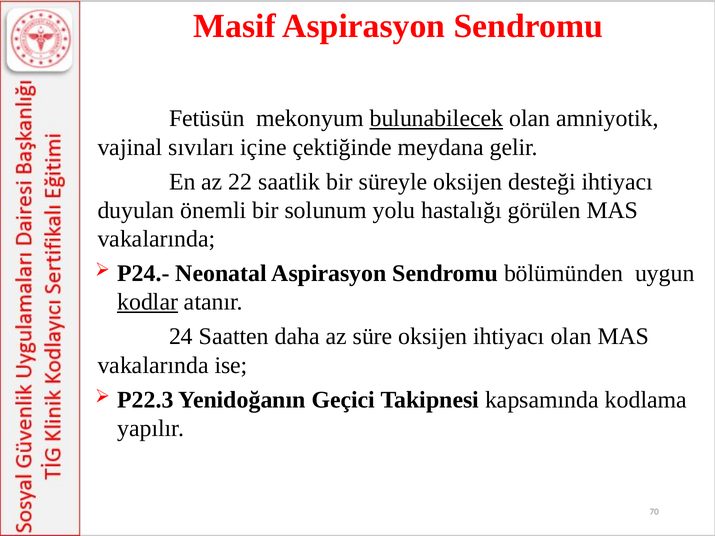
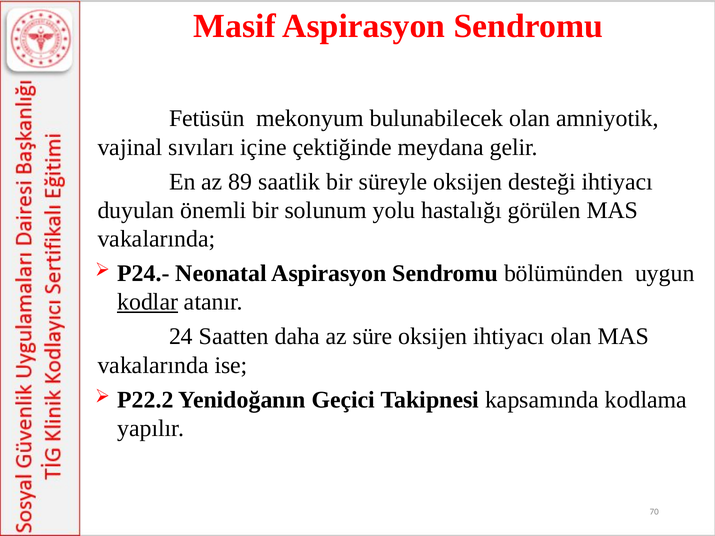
bulunabilecek underline: present -> none
22: 22 -> 89
P22.3: P22.3 -> P22.2
